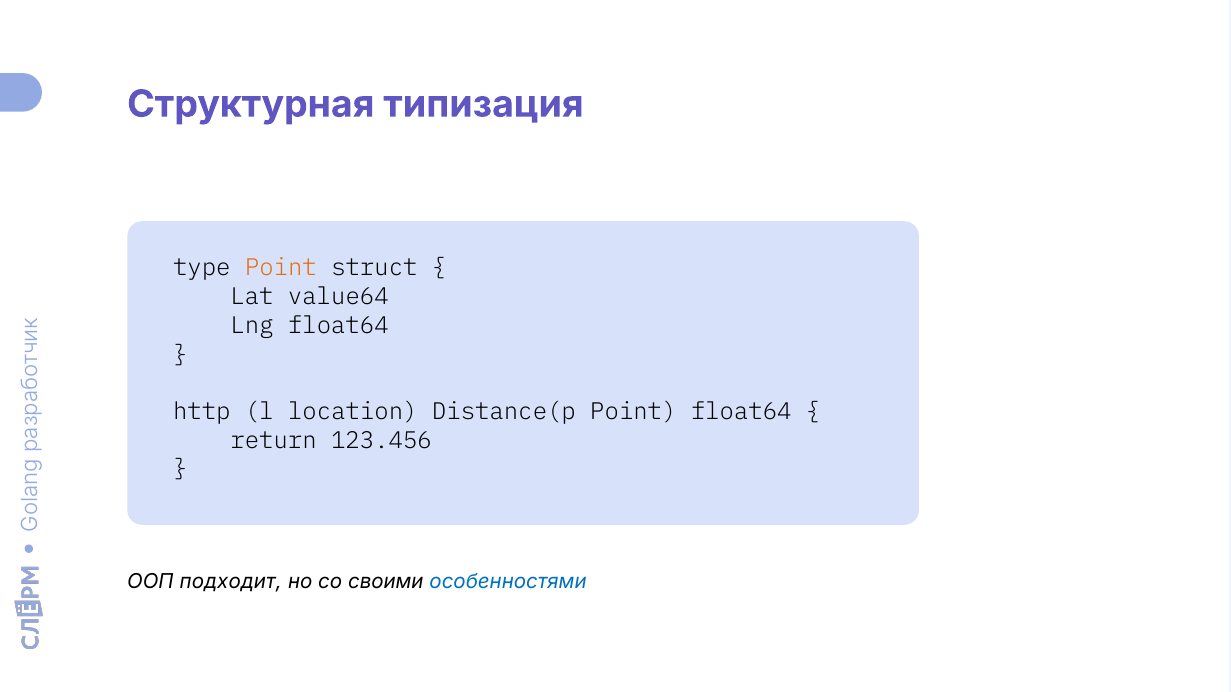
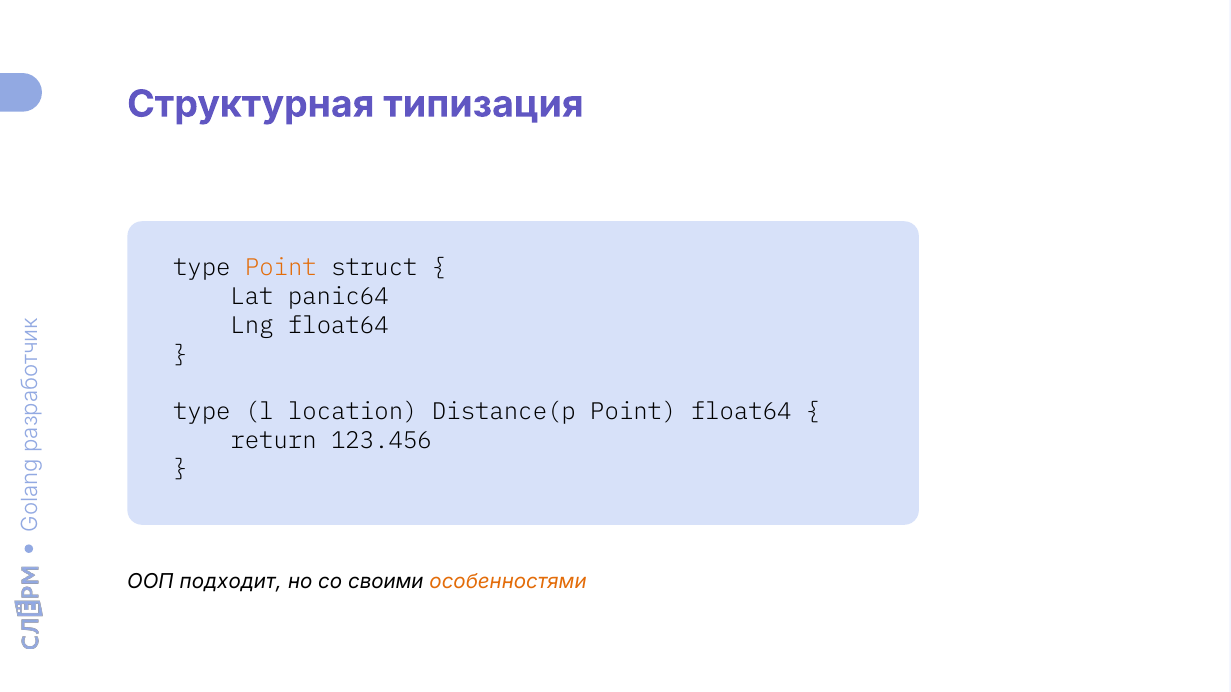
value64: value64 -> panic64
http at (202, 412): http -> type
особенностями colour: blue -> orange
